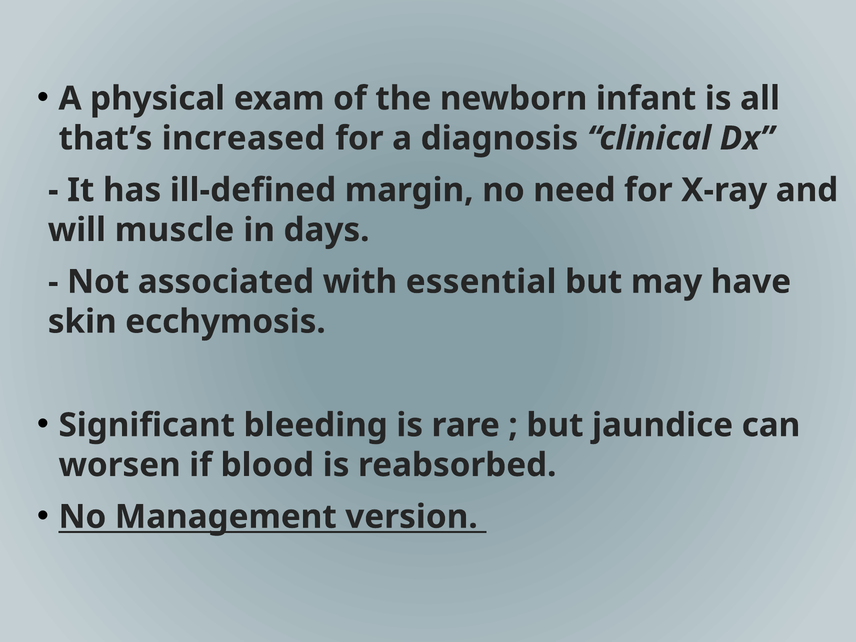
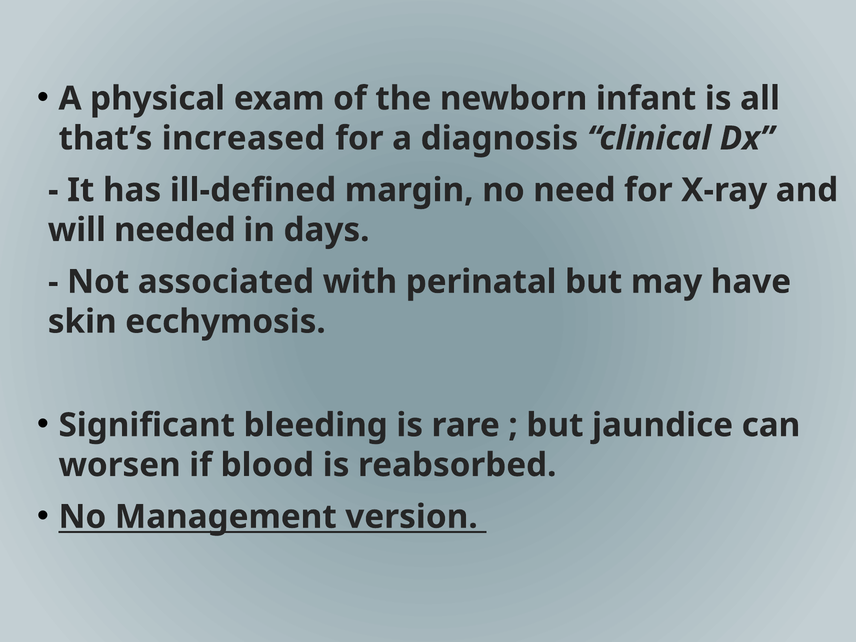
muscle: muscle -> needed
essential: essential -> perinatal
